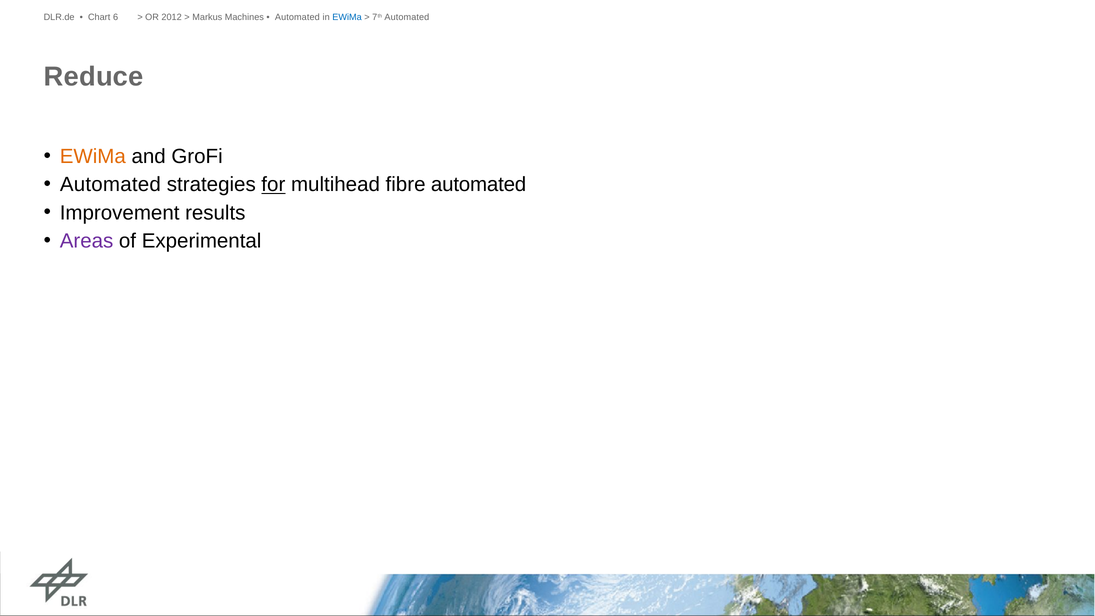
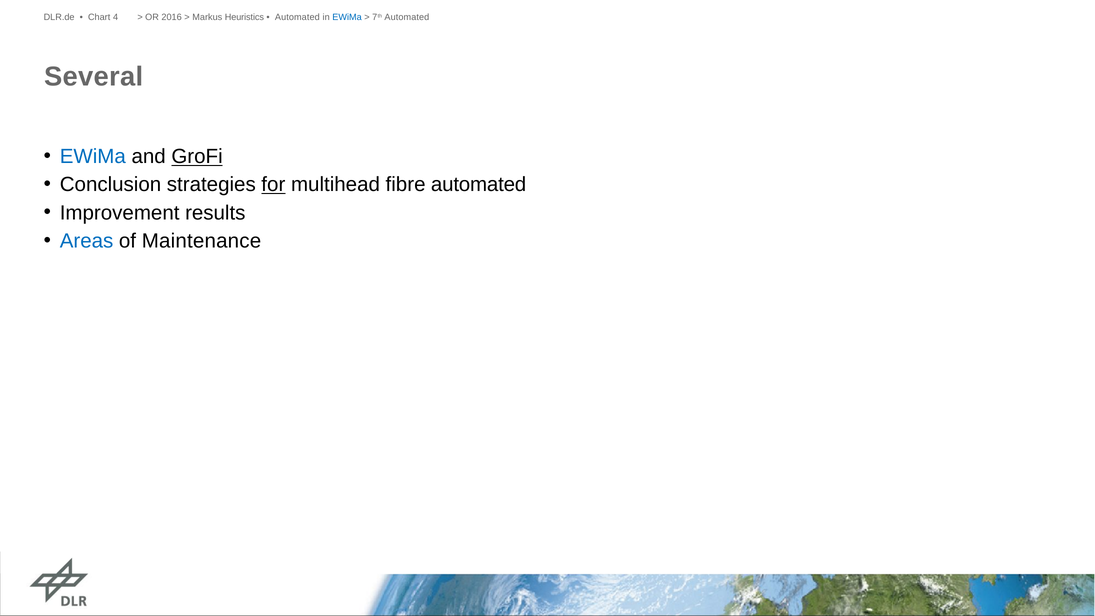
6: 6 -> 4
2012: 2012 -> 2016
Machines: Machines -> Heuristics
Reduce: Reduce -> Several
EWiMa at (93, 157) colour: orange -> blue
GroFi underline: none -> present
Automated at (110, 185): Automated -> Conclusion
Areas colour: purple -> blue
Experimental: Experimental -> Maintenance
